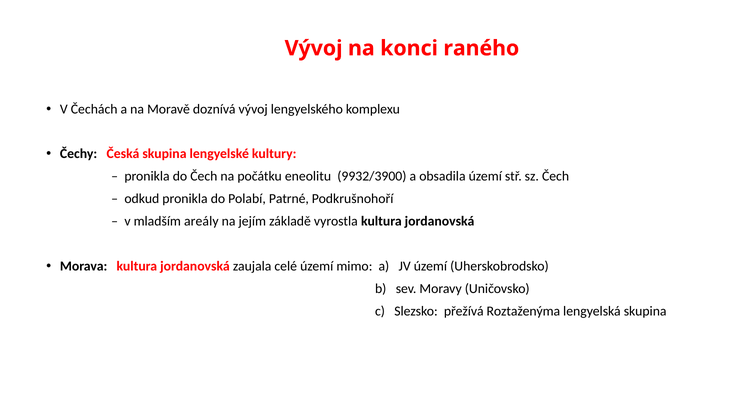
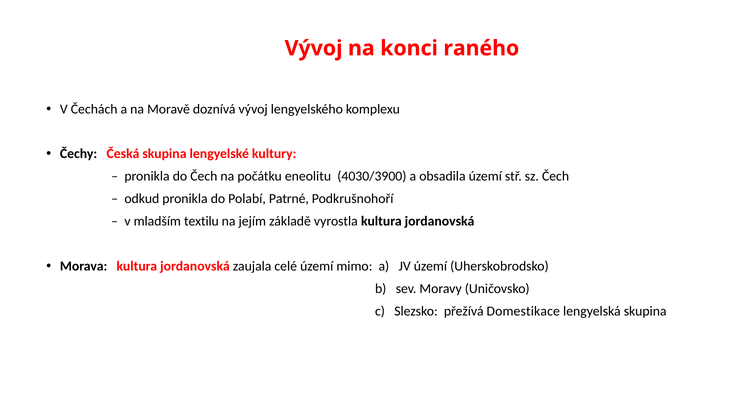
9932/3900: 9932/3900 -> 4030/3900
areály: areály -> textilu
Roztaženýma: Roztaženýma -> Domestikace
